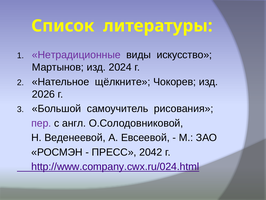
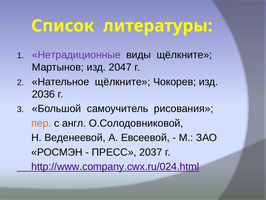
виды искусство: искусство -> щёлкните
2024: 2024 -> 2047
2026: 2026 -> 2036
пер colour: purple -> orange
2042: 2042 -> 2037
